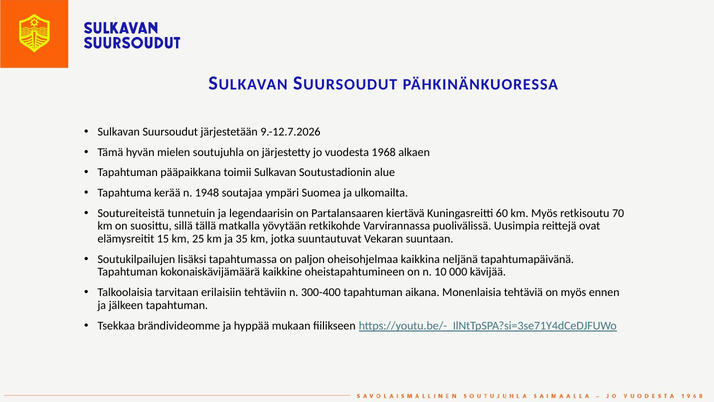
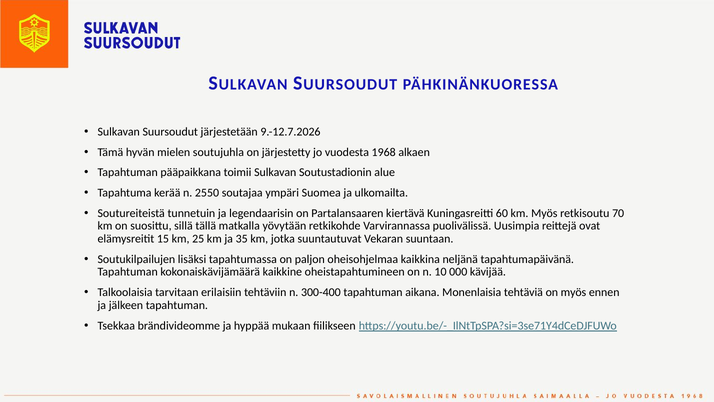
1948: 1948 -> 2550
